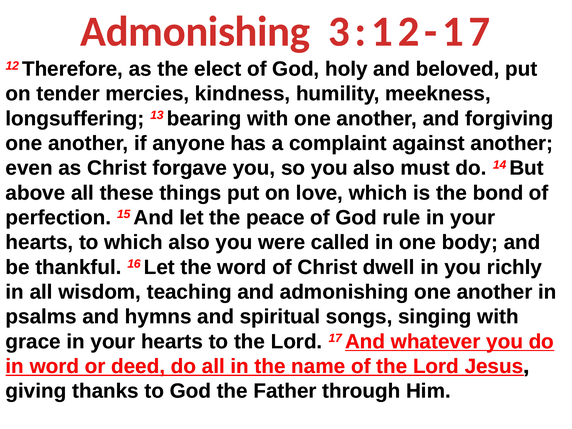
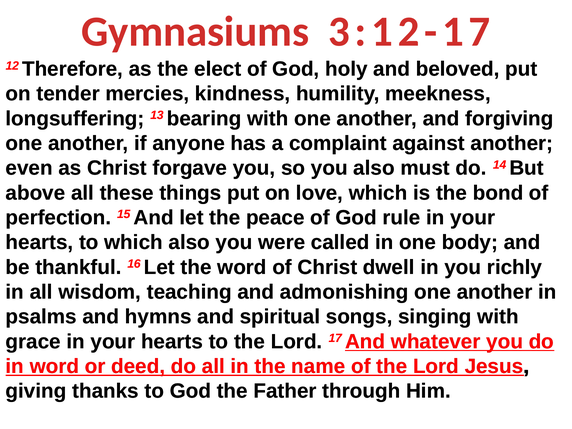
Admonishing at (195, 32): Admonishing -> Gymnasiums
